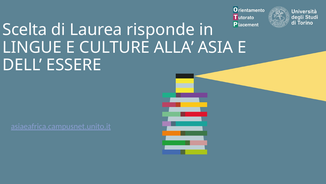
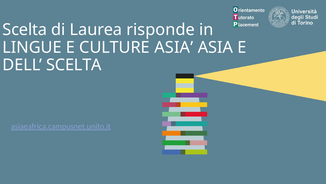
CULTURE ALLA: ALLA -> ASIA
DELL ESSERE: ESSERE -> SCELTA
